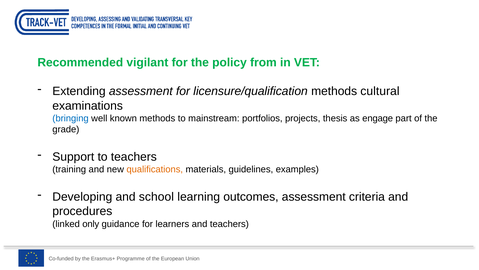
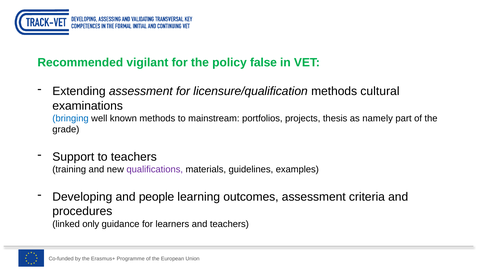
from: from -> false
engage: engage -> namely
qualifications colour: orange -> purple
school: school -> people
